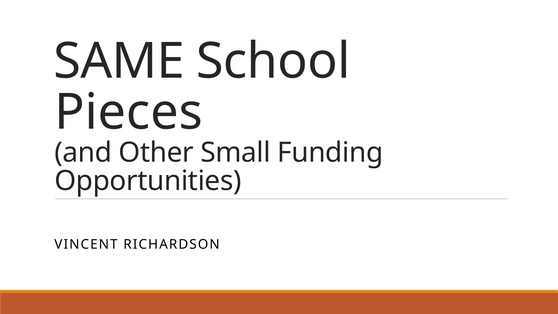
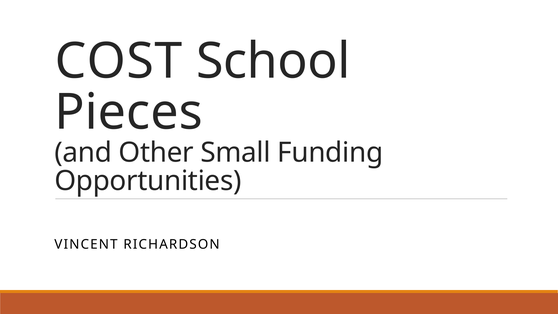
SAME: SAME -> COST
